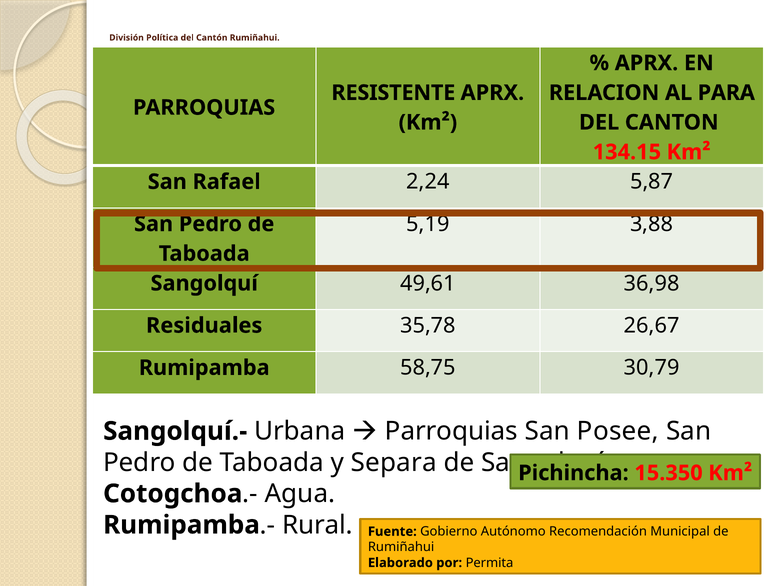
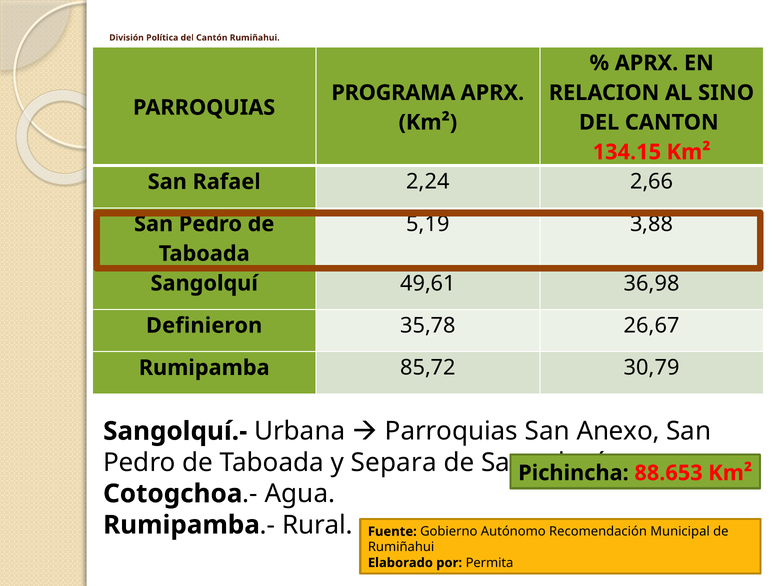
RESISTENTE: RESISTENTE -> PROGRAMA
PARA: PARA -> SINO
5,87: 5,87 -> 2,66
Residuales: Residuales -> Definieron
58,75: 58,75 -> 85,72
Posee: Posee -> Anexo
15.350: 15.350 -> 88.653
